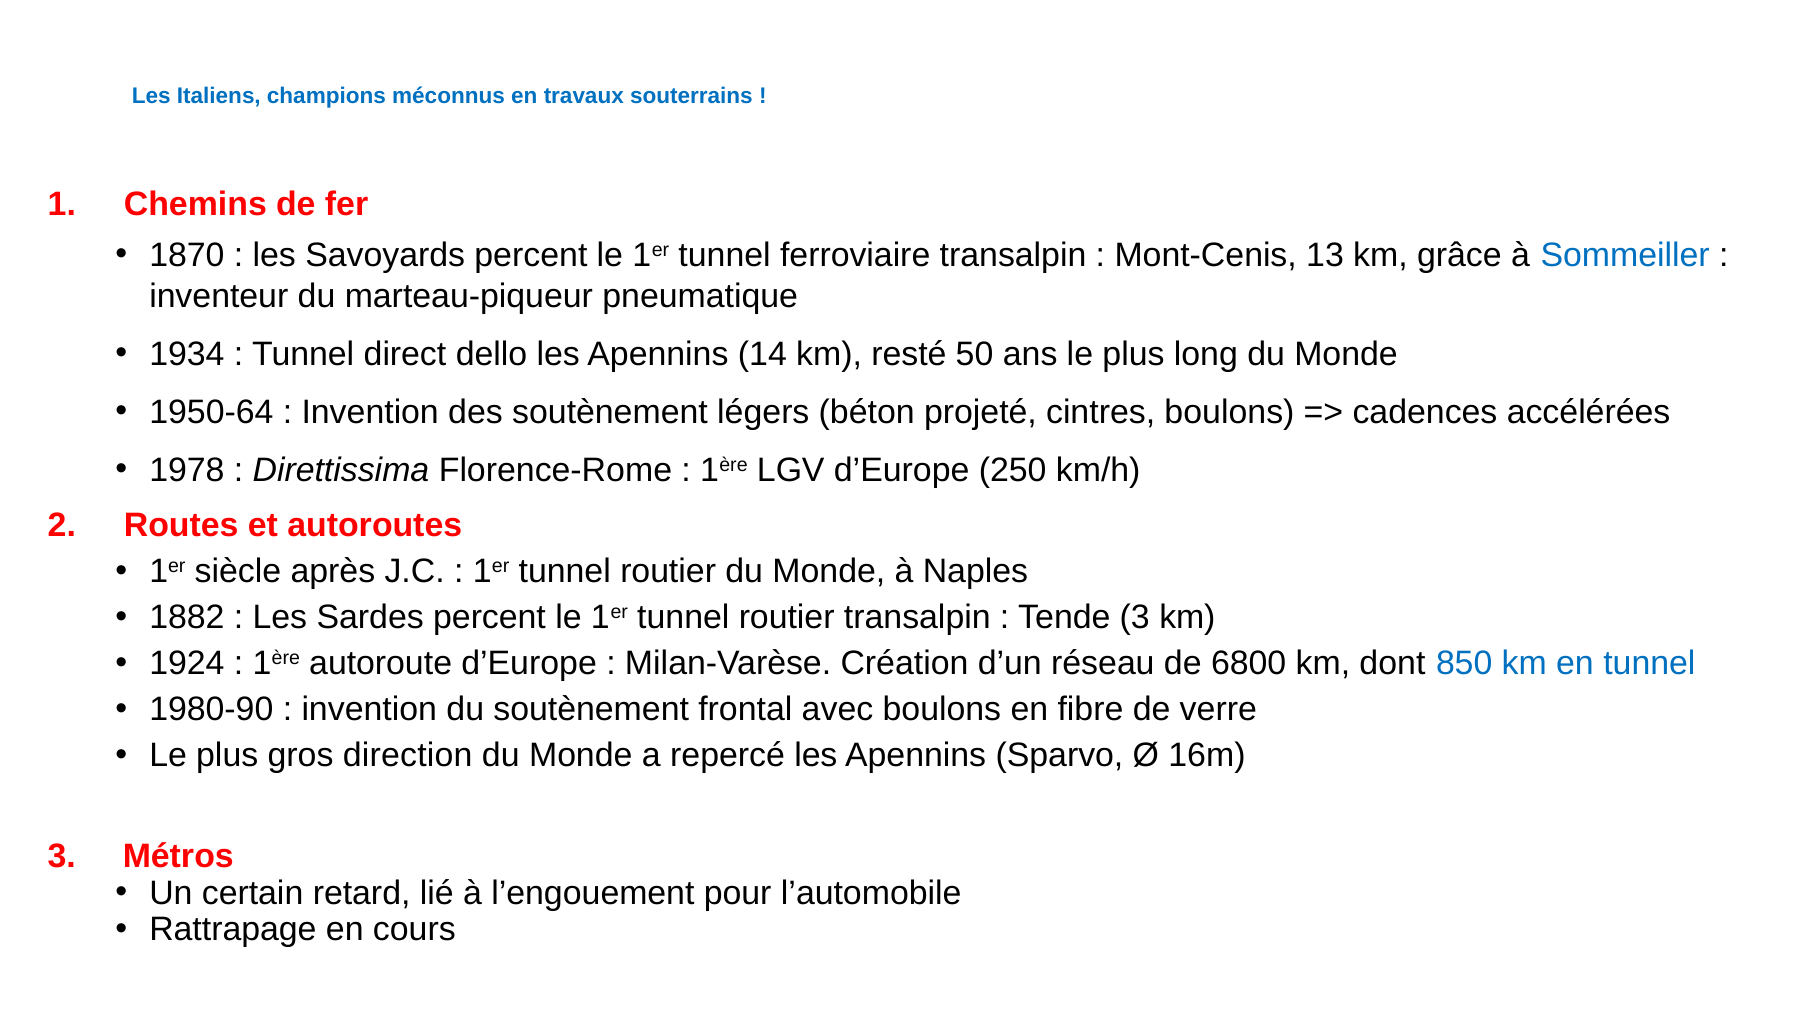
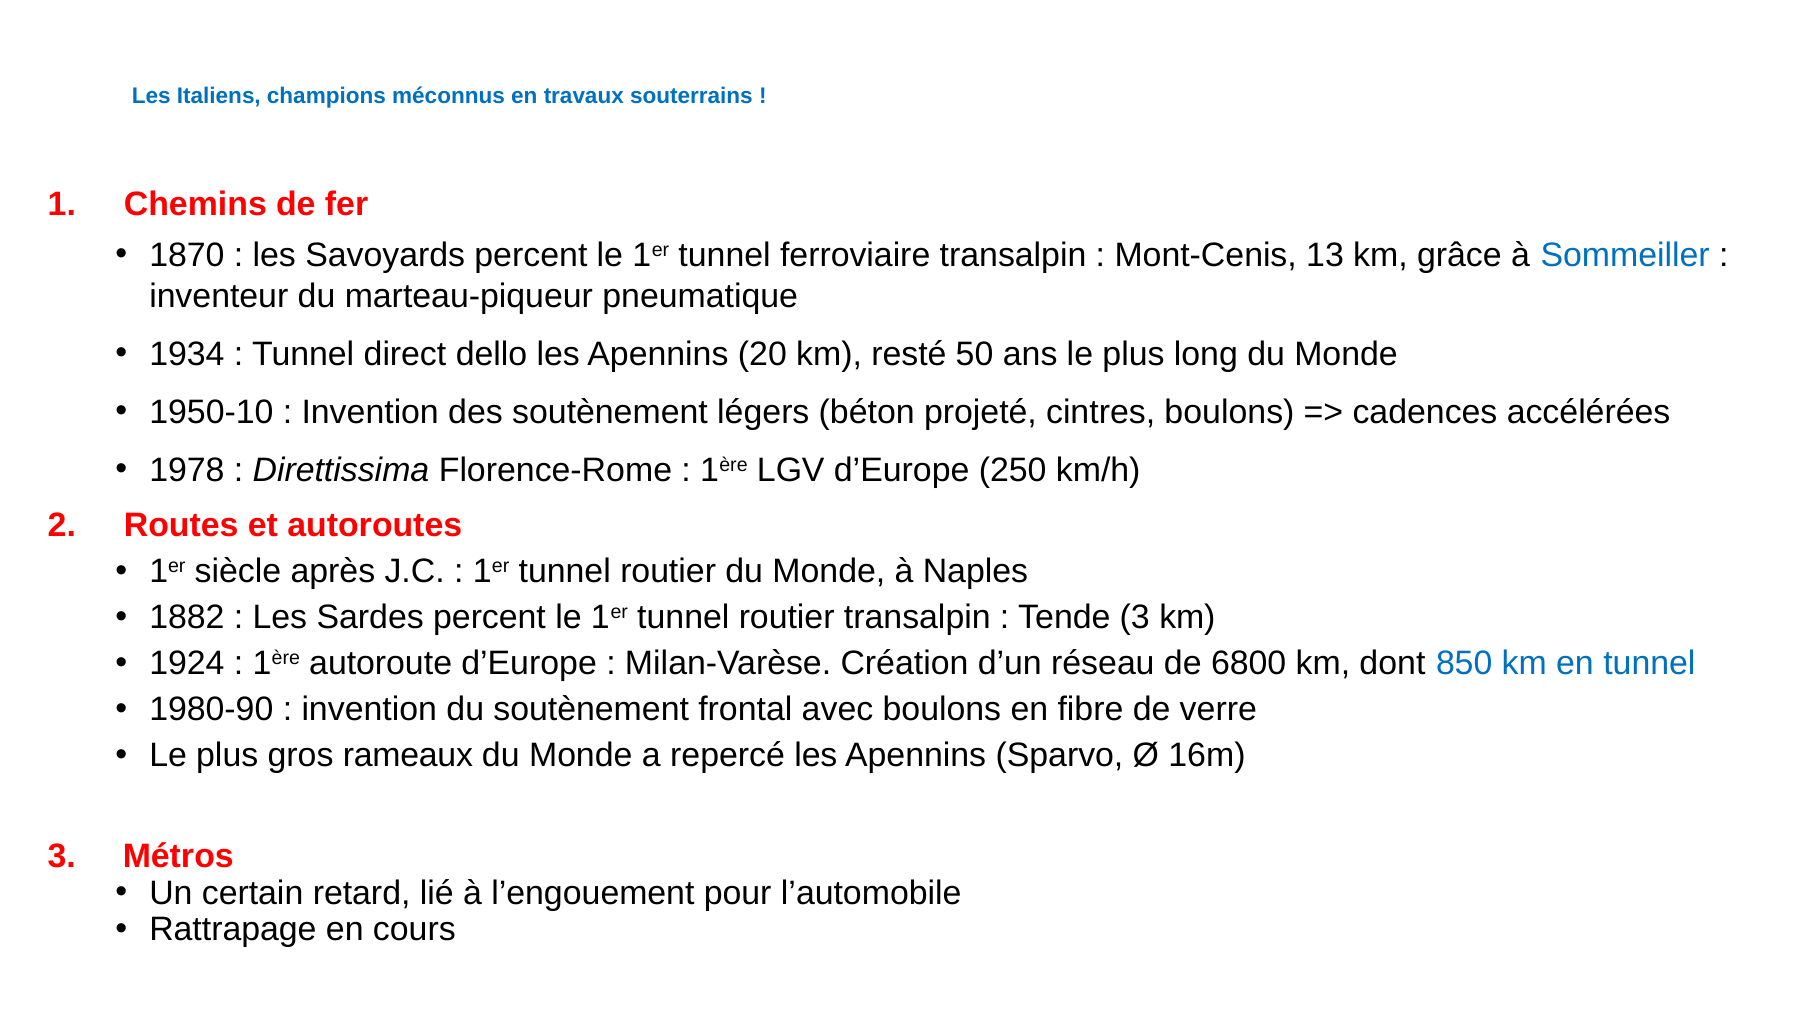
14: 14 -> 20
1950-64: 1950-64 -> 1950-10
direction: direction -> rameaux
